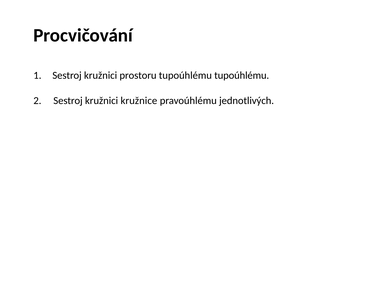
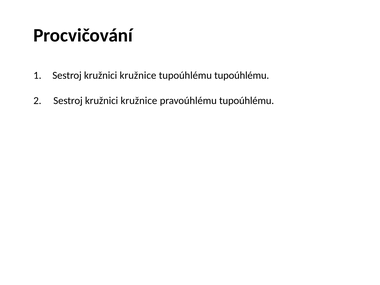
prostoru at (138, 75): prostoru -> kružnice
pravoúhlému jednotlivých: jednotlivých -> tupoúhlému
